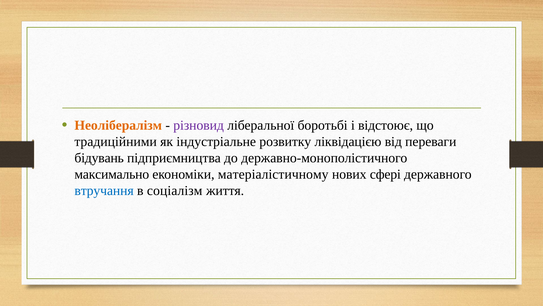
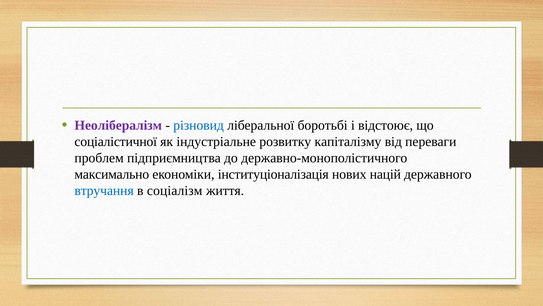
Неолібералізм colour: orange -> purple
різновид colour: purple -> blue
традиційними: традиційними -> соціалістичної
ліквідацією: ліквідацією -> капіталізму
бідувань: бідувань -> проблем
матеріалістичному: матеріалістичному -> інституціоналізація
сфері: сфері -> націй
